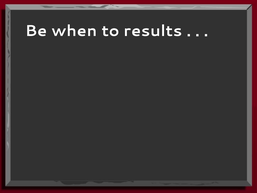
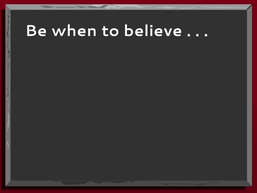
results: results -> believe
